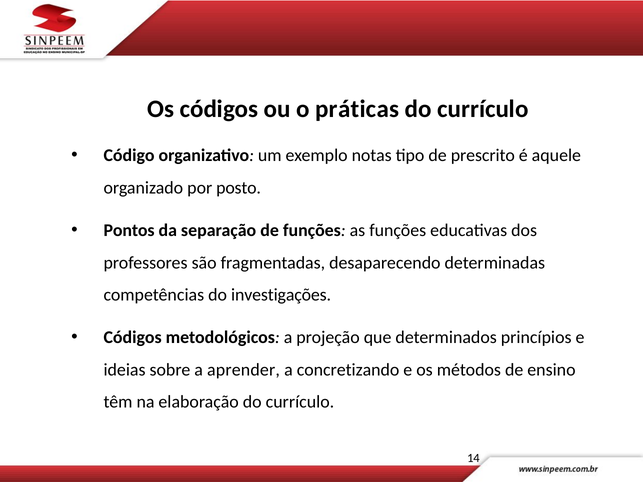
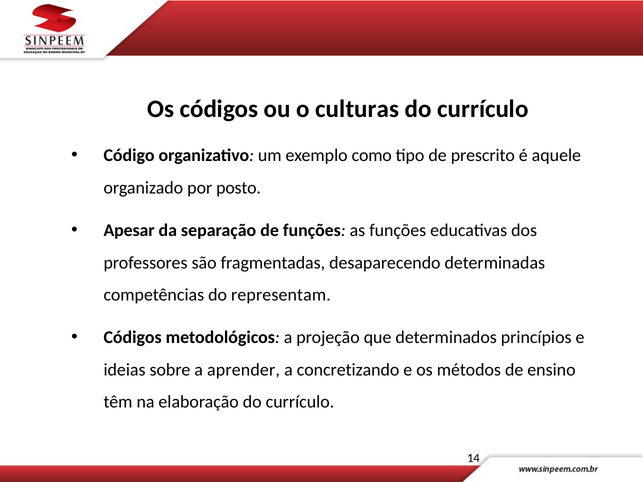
práticas: práticas -> culturas
notas: notas -> como
Pontos: Pontos -> Apesar
investigações: investigações -> representam
